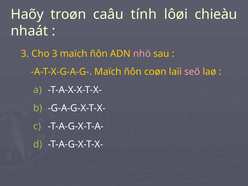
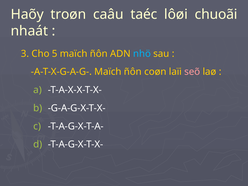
tính: tính -> taéc
chieàu: chieàu -> chuoãi
Cho 3: 3 -> 5
nhö colour: pink -> light blue
